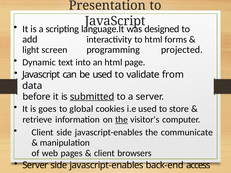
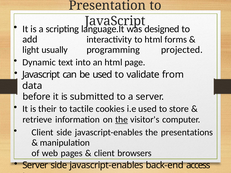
screen: screen -> usually
submitted underline: present -> none
goes: goes -> their
global: global -> tactile
communicate: communicate -> presentations
